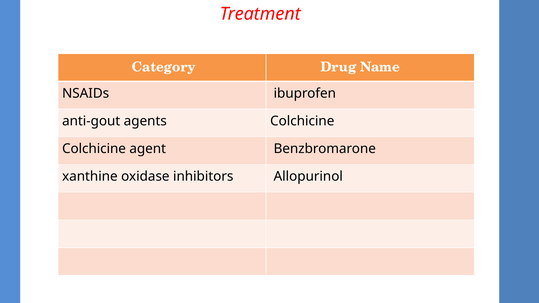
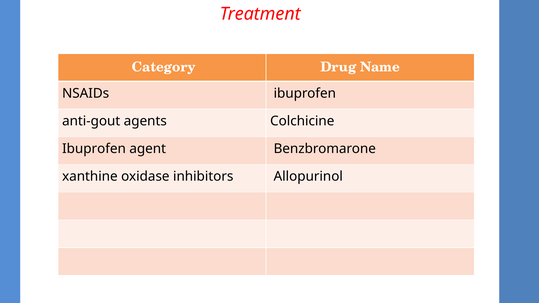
Colchicine at (94, 149): Colchicine -> Ibuprofen
